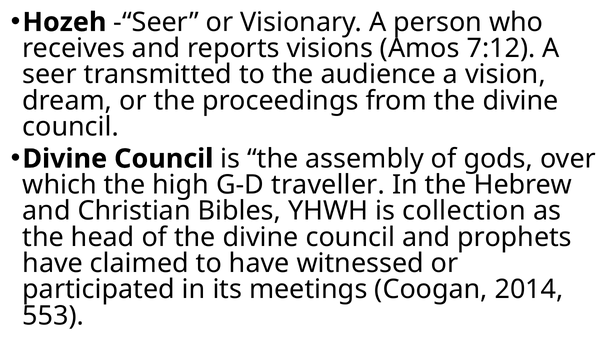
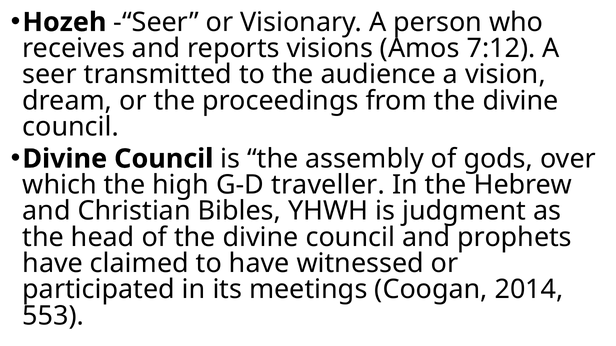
collection: collection -> judgment
